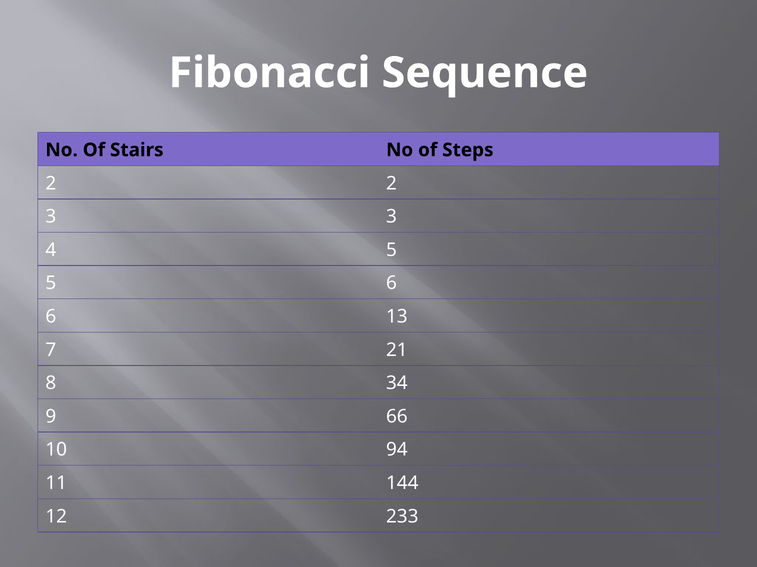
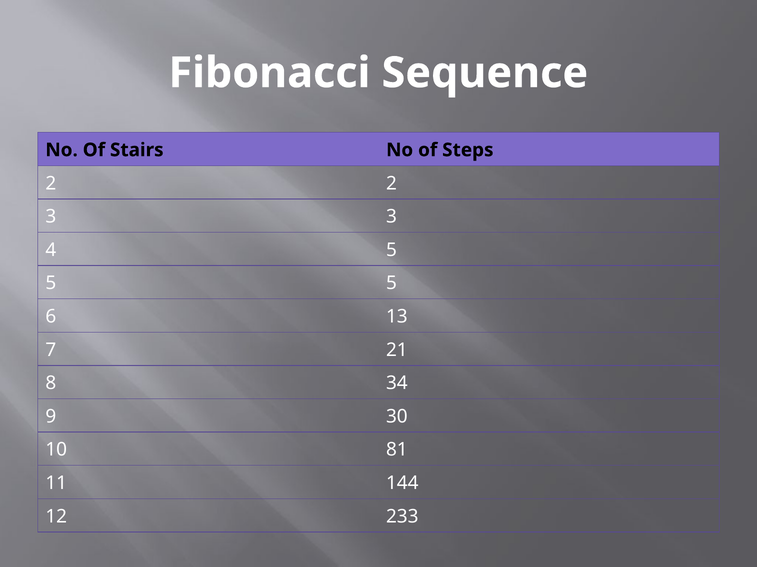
6 at (391, 284): 6 -> 5
66: 66 -> 30
94: 94 -> 81
